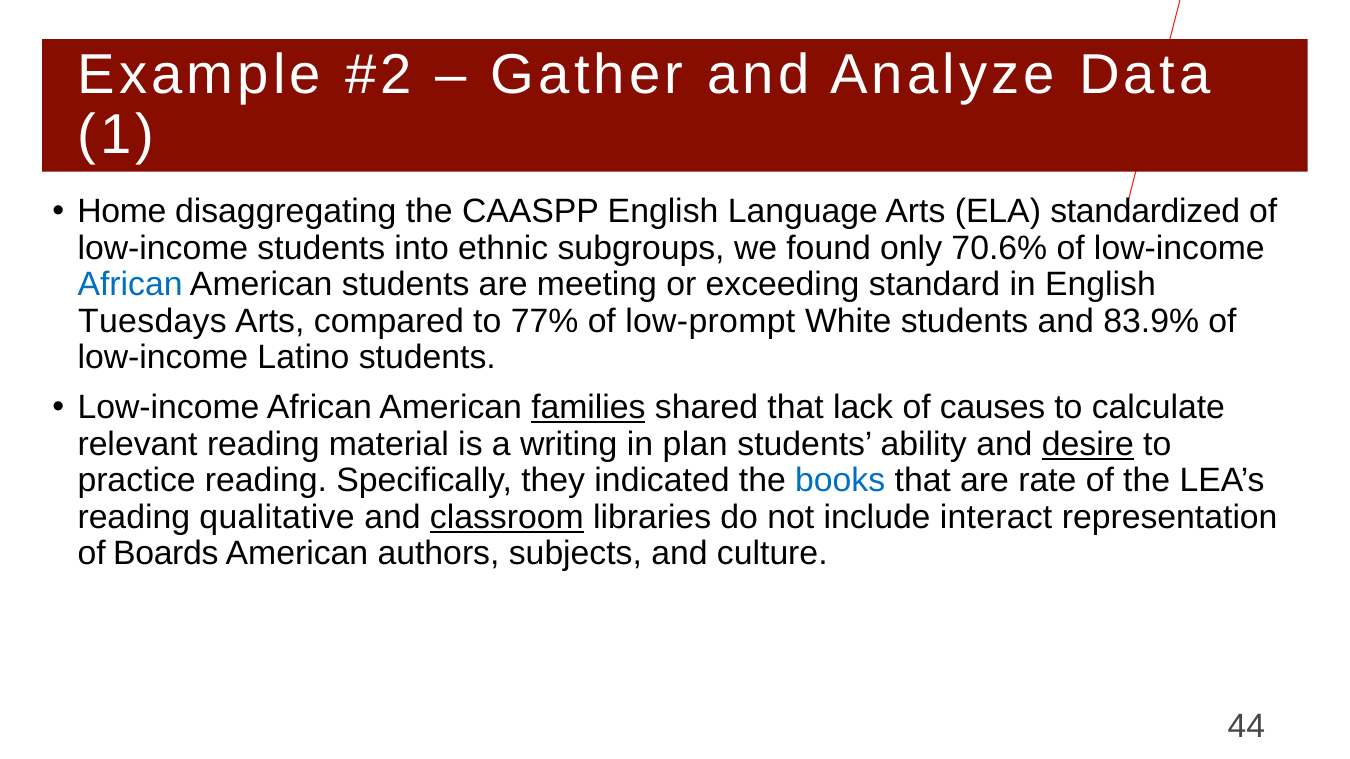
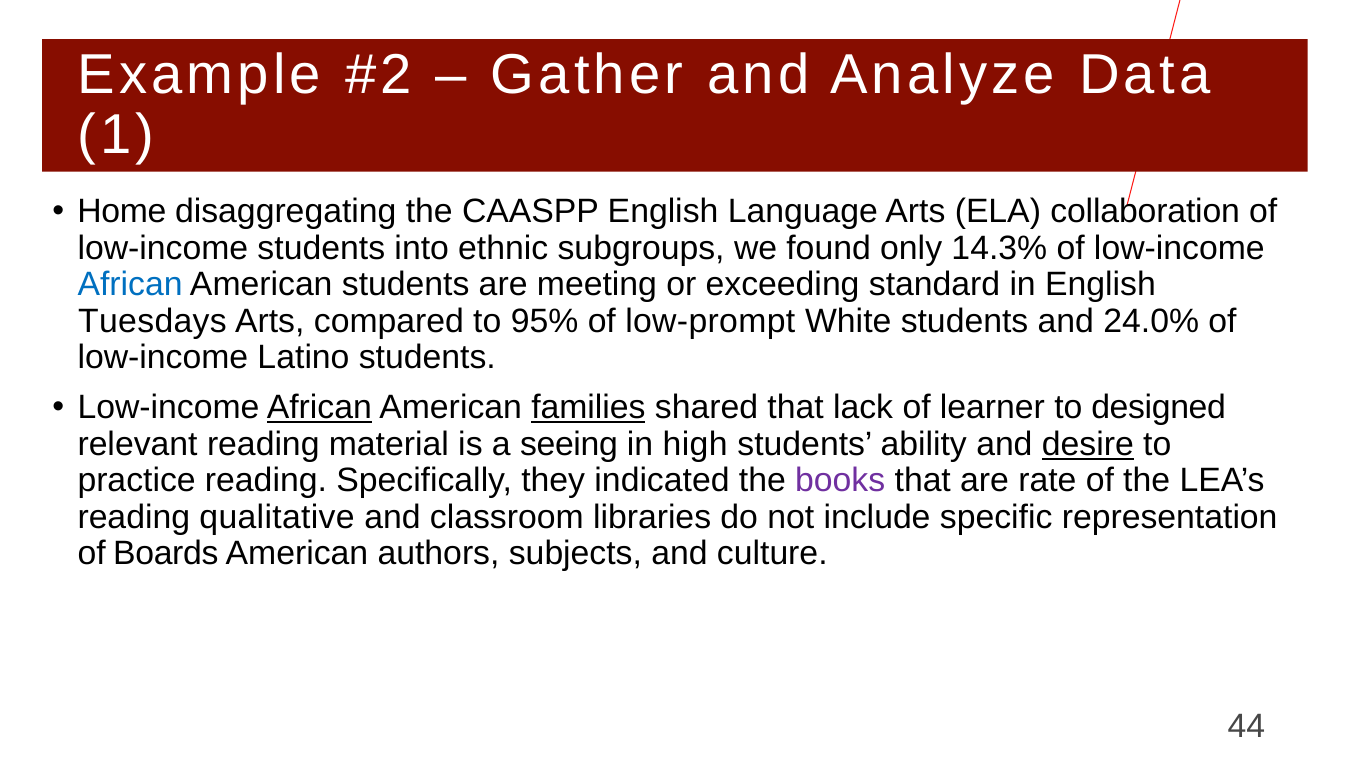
standardized: standardized -> collaboration
70.6%: 70.6% -> 14.3%
77%: 77% -> 95%
83.9%: 83.9% -> 24.0%
African at (319, 408) underline: none -> present
causes: causes -> learner
calculate: calculate -> designed
writing: writing -> seeing
plan: plan -> high
books colour: blue -> purple
classroom underline: present -> none
interact: interact -> specific
